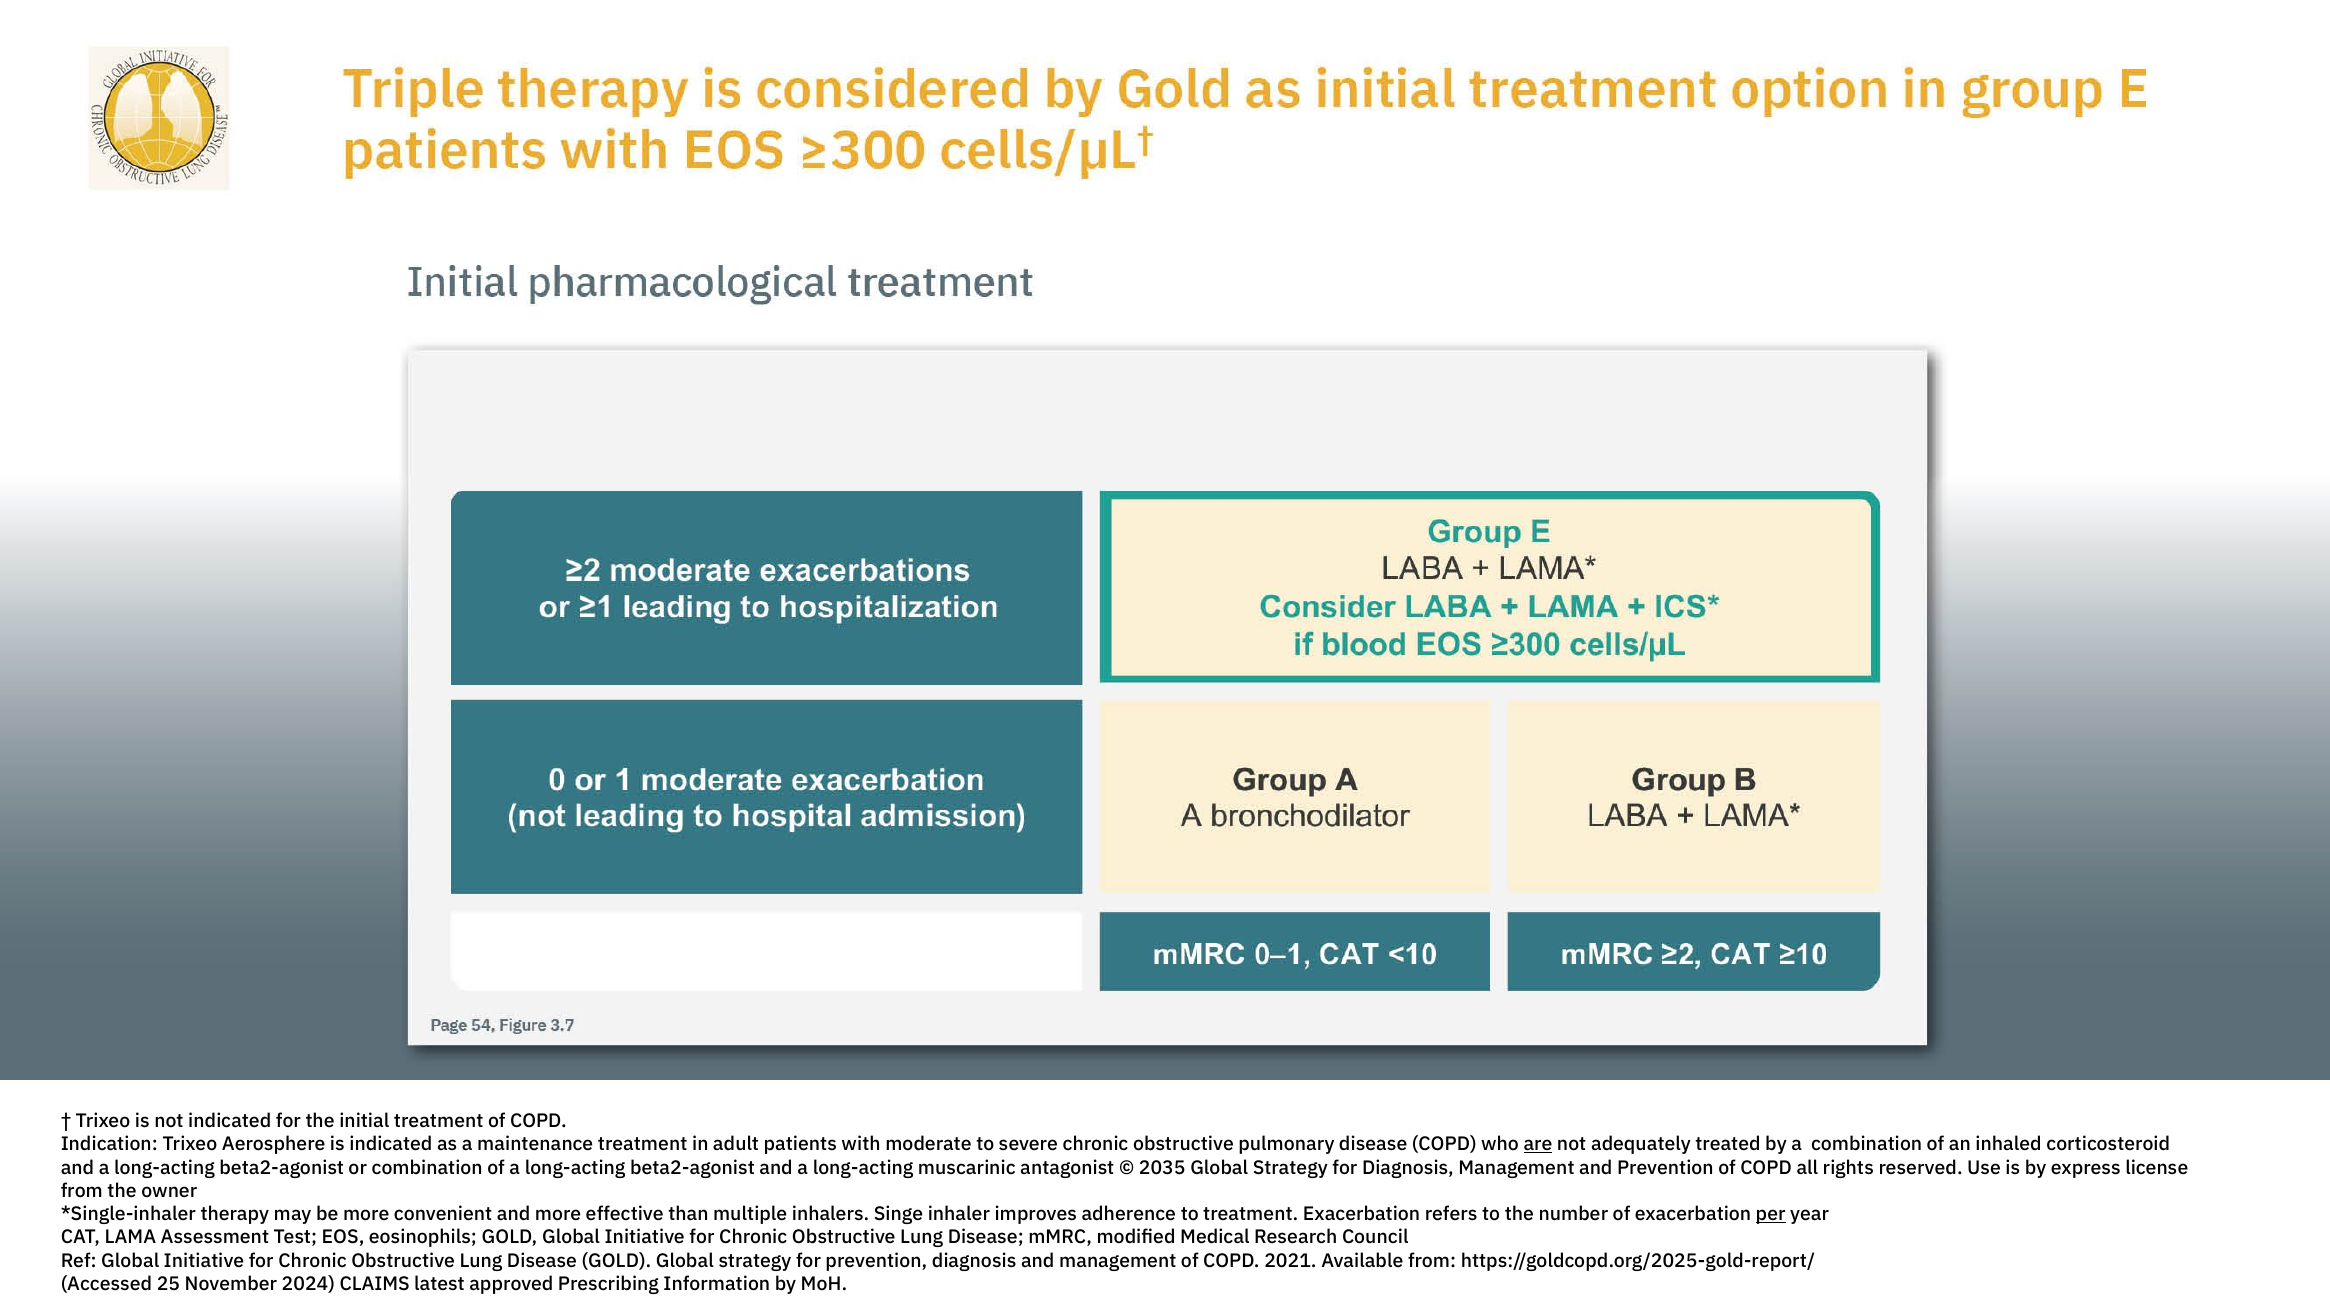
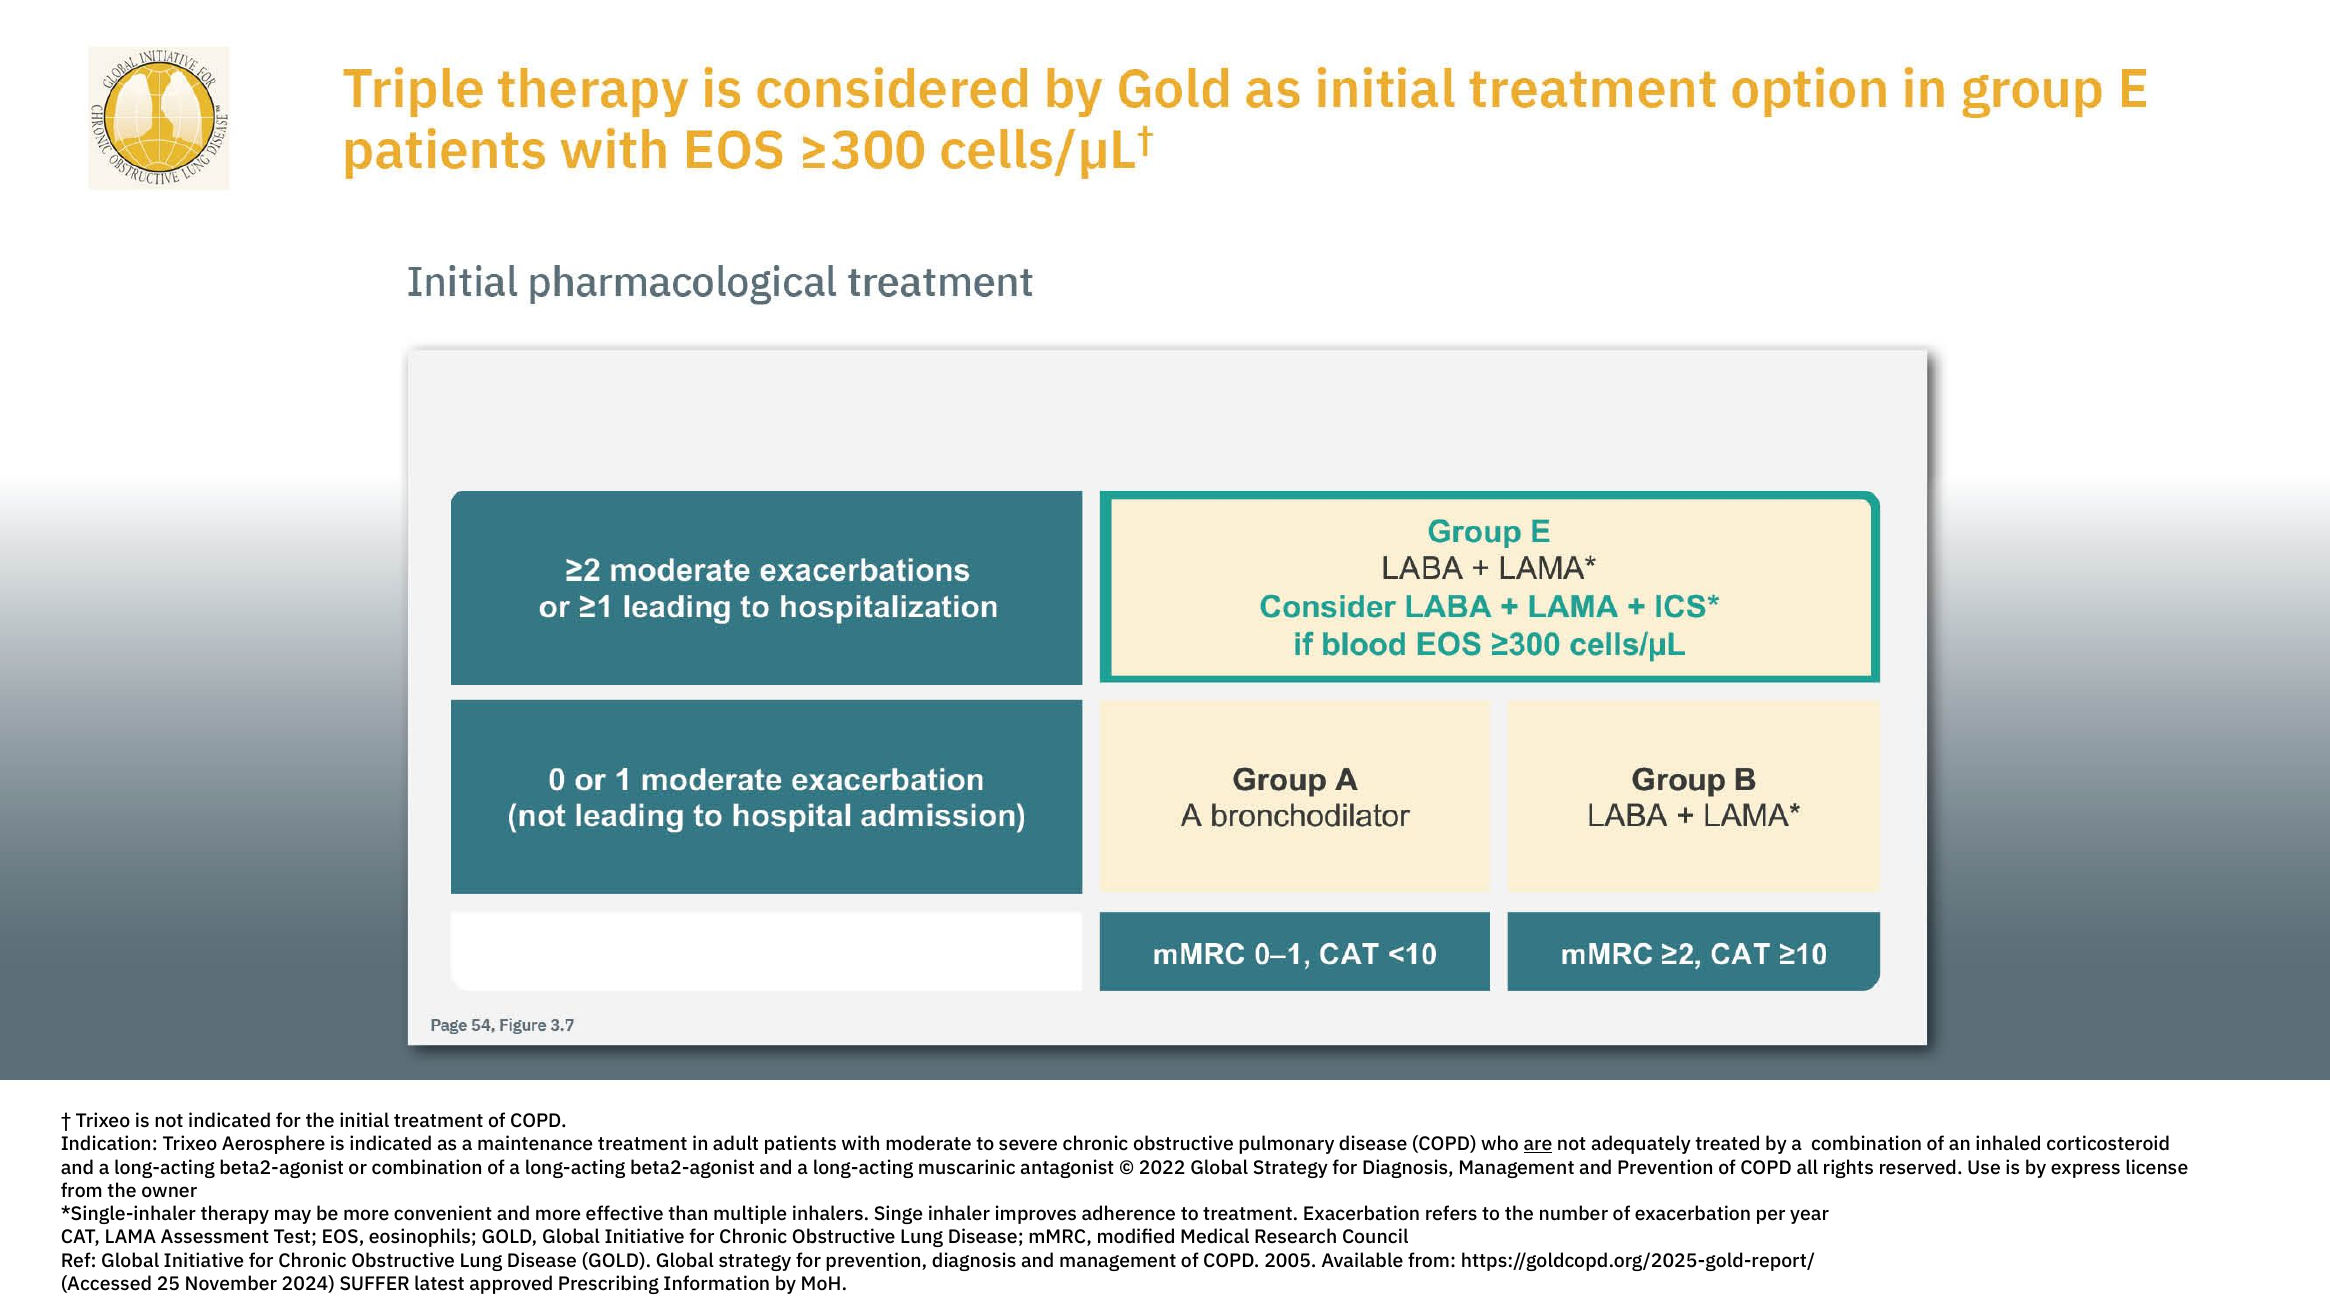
2035: 2035 -> 2022
per underline: present -> none
2021: 2021 -> 2005
CLAIMS: CLAIMS -> SUFFER
